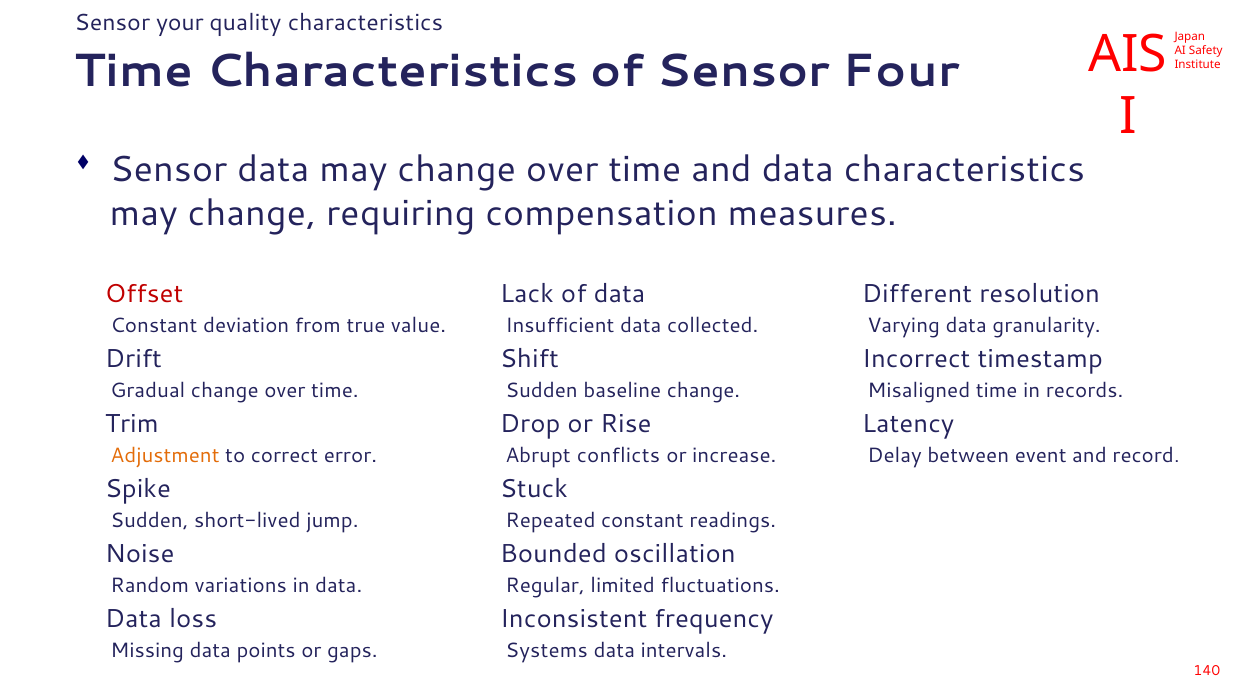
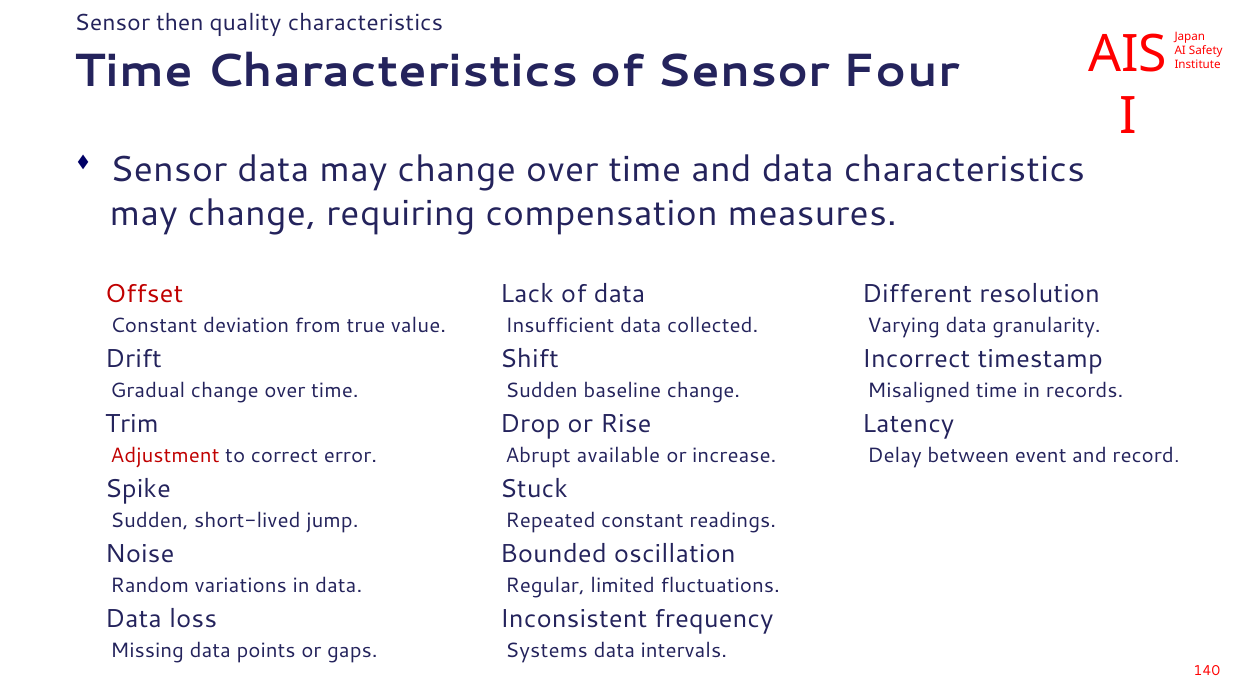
your: your -> then
Adjustment colour: orange -> red
conflicts: conflicts -> available
